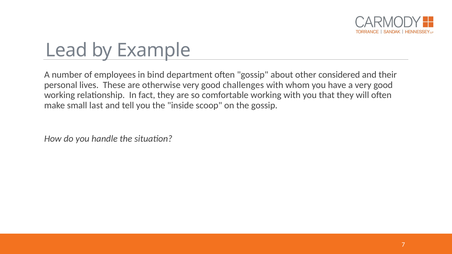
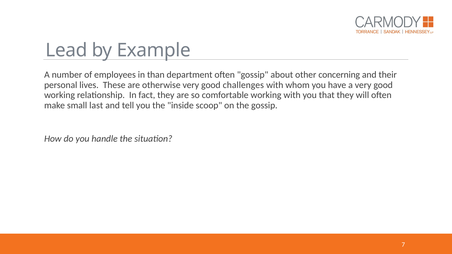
bind: bind -> than
considered: considered -> concerning
